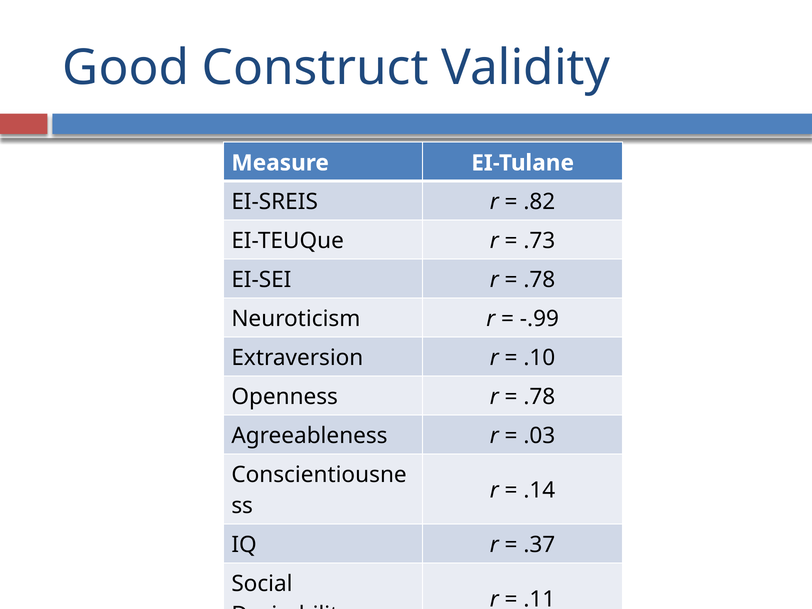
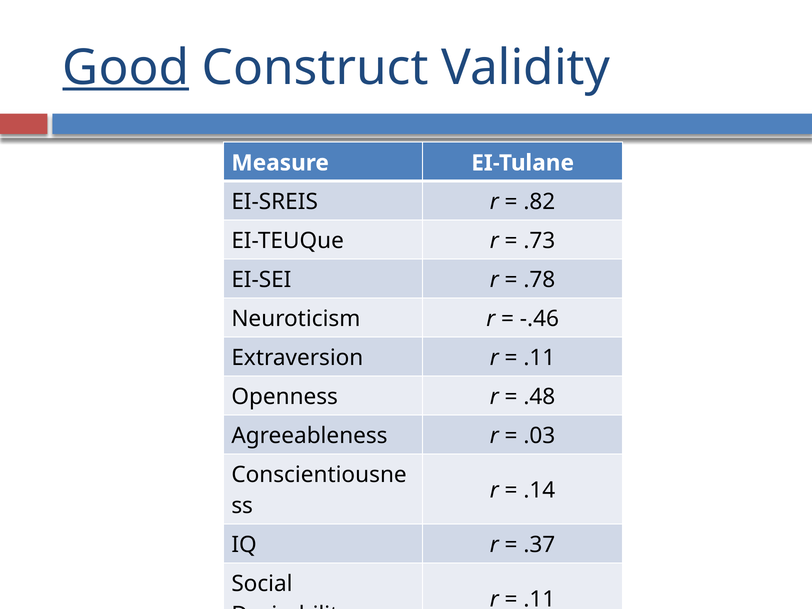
Good underline: none -> present
-.99: -.99 -> -.46
.10 at (539, 358): .10 -> .11
.78 at (539, 397): .78 -> .48
